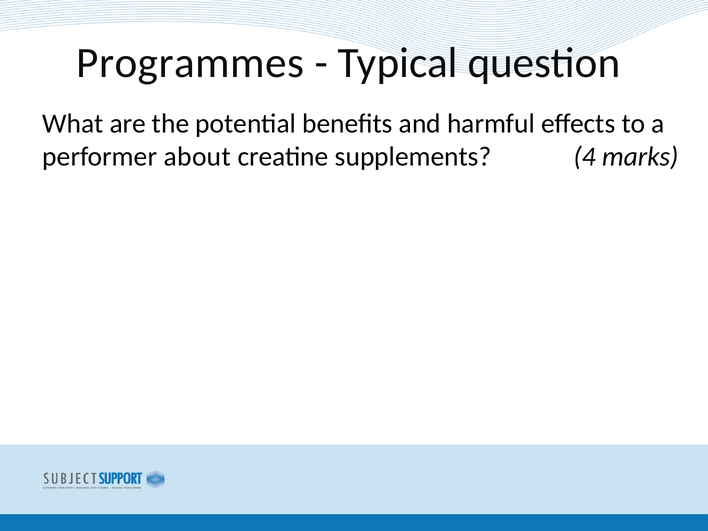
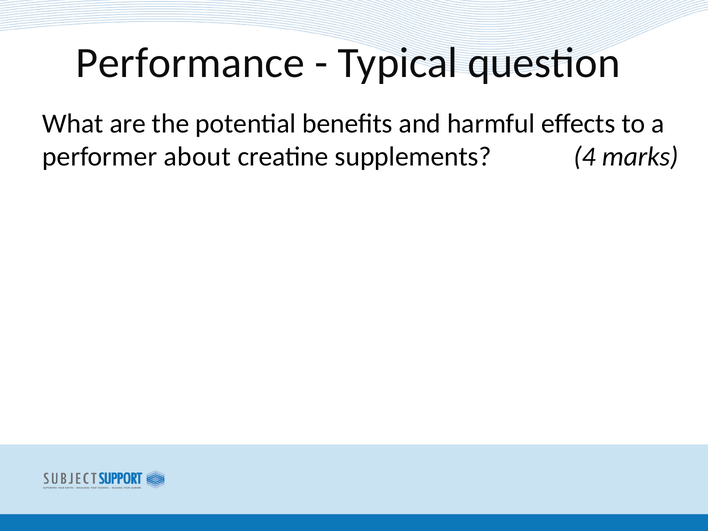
Programmes: Programmes -> Performance
